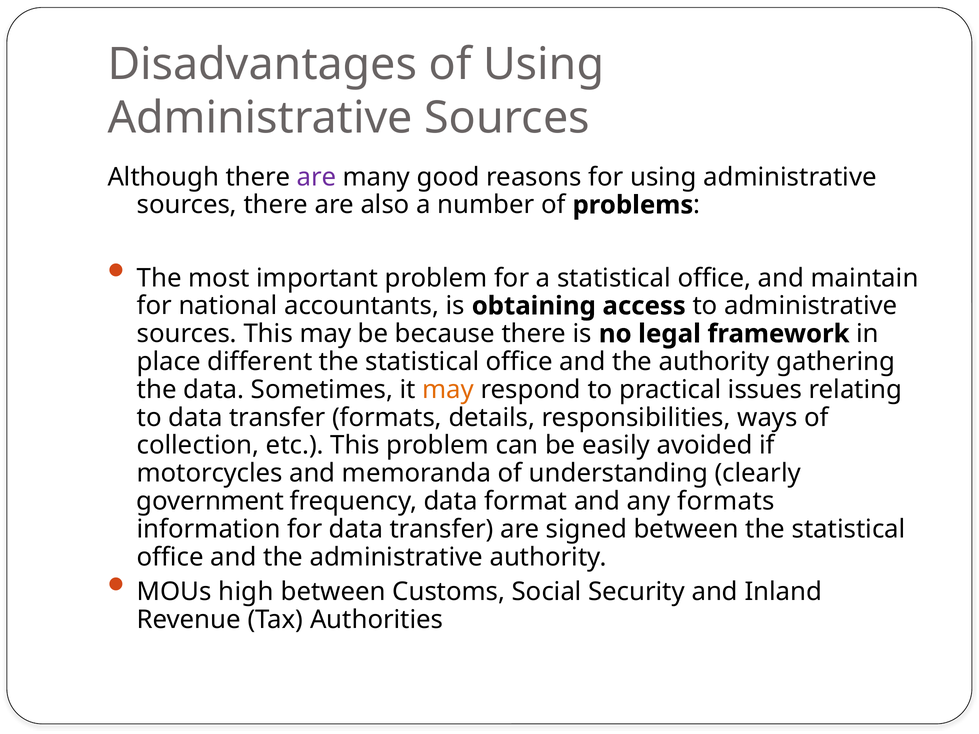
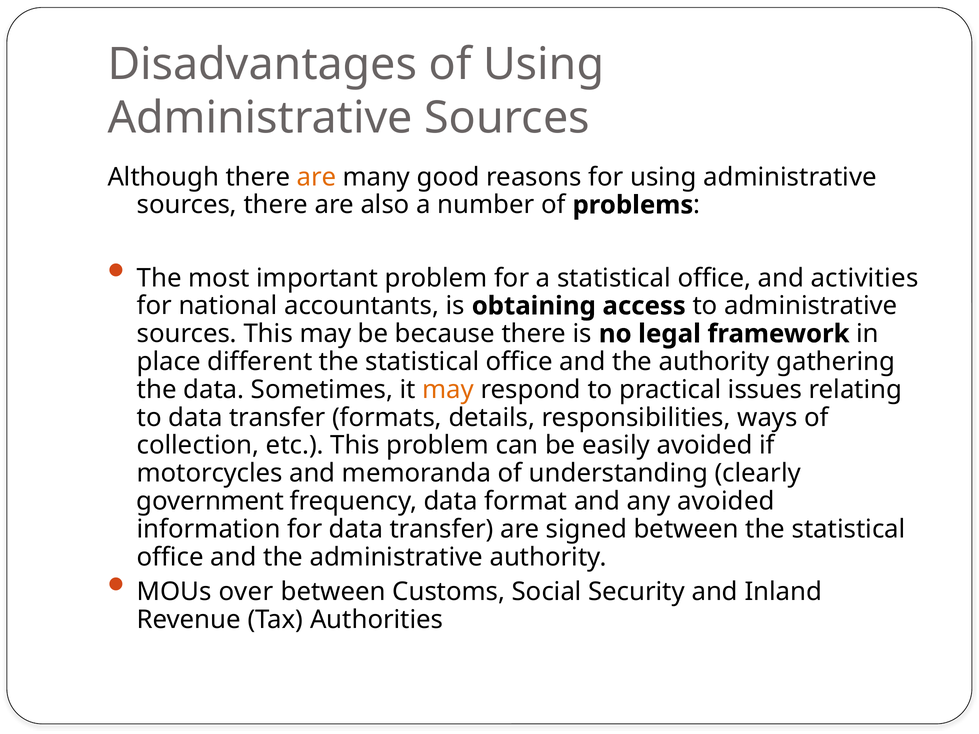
are at (316, 177) colour: purple -> orange
maintain: maintain -> activities
any formats: formats -> avoided
high: high -> over
